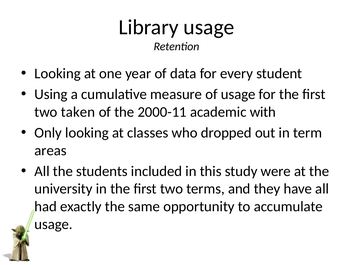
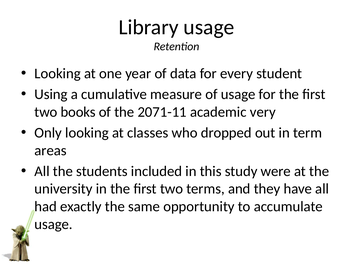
taken: taken -> books
2000-11: 2000-11 -> 2071-11
with: with -> very
